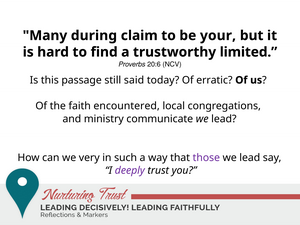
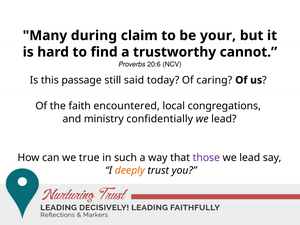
limited: limited -> cannot
erratic: erratic -> caring
communicate: communicate -> confidentially
very: very -> true
deeply colour: purple -> orange
